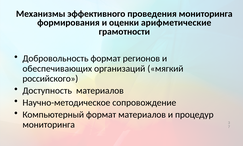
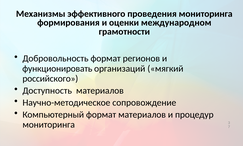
арифметические: арифметические -> международном
обеспечивающих: обеспечивающих -> функционировать
